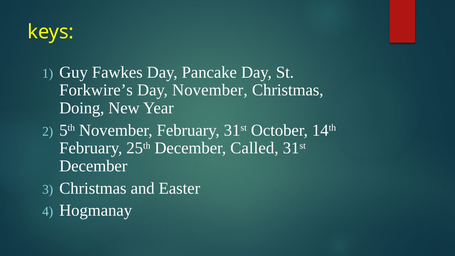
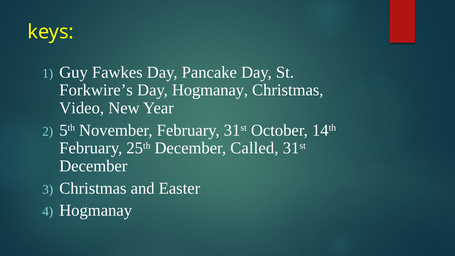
Day November: November -> Hogmanay
Doing: Doing -> Video
